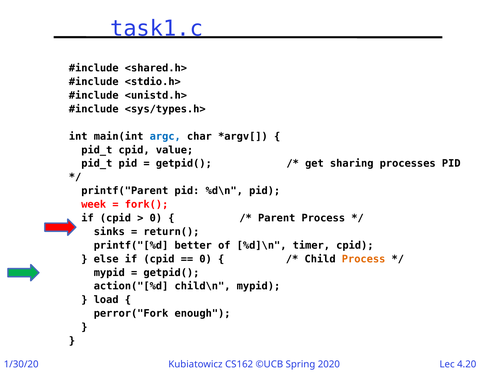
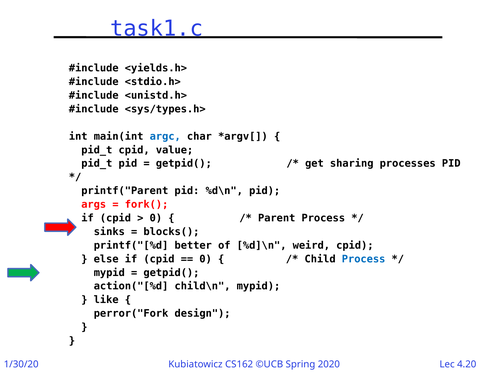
<shared.h>: <shared.h> -> <yields.h>
week: week -> args
return(: return( -> blocks(
timer: timer -> weird
Process at (364, 259) colour: orange -> blue
load: load -> like
enough: enough -> design
